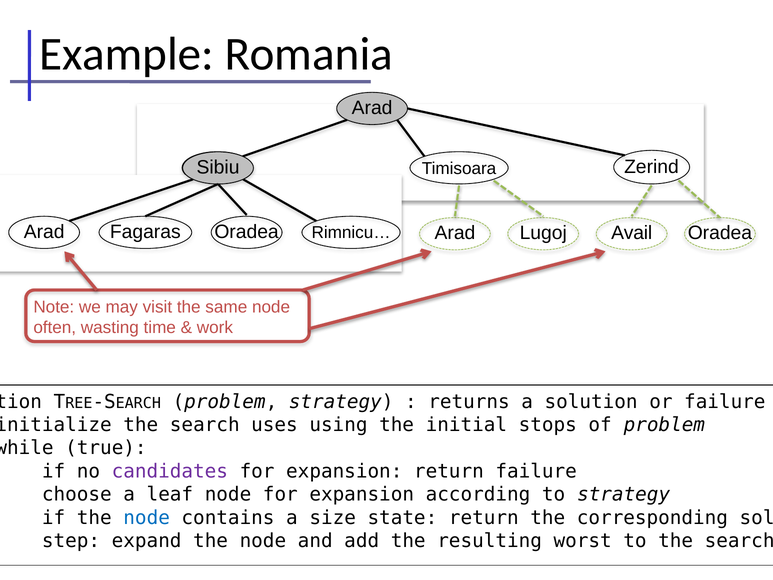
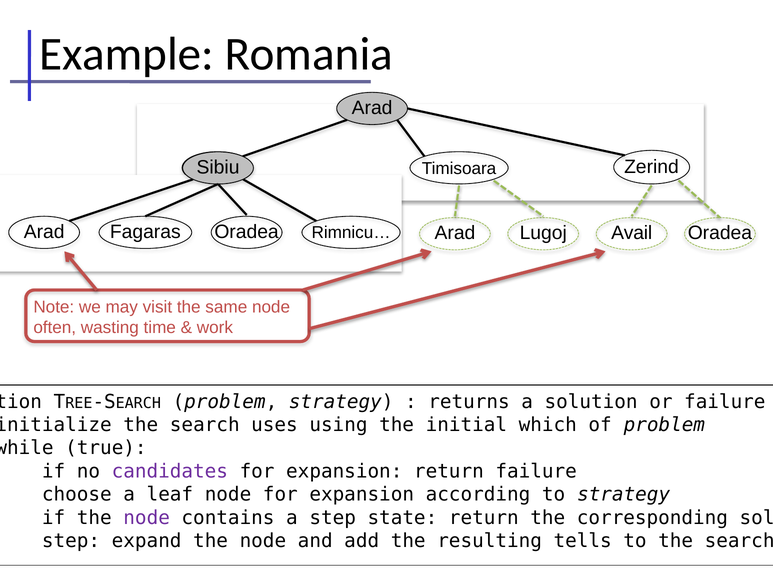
stops: stops -> which
node at (147, 517) colour: blue -> purple
a size: size -> step
worst: worst -> tells
